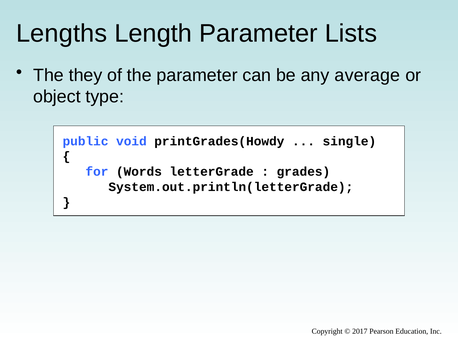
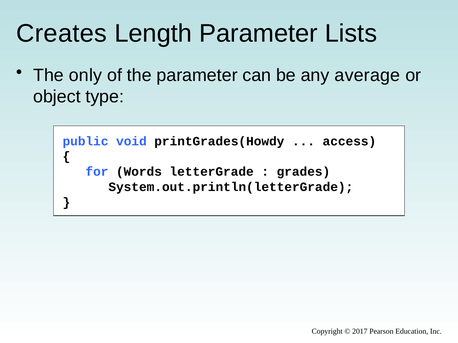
Lengths: Lengths -> Creates
they: they -> only
single: single -> access
